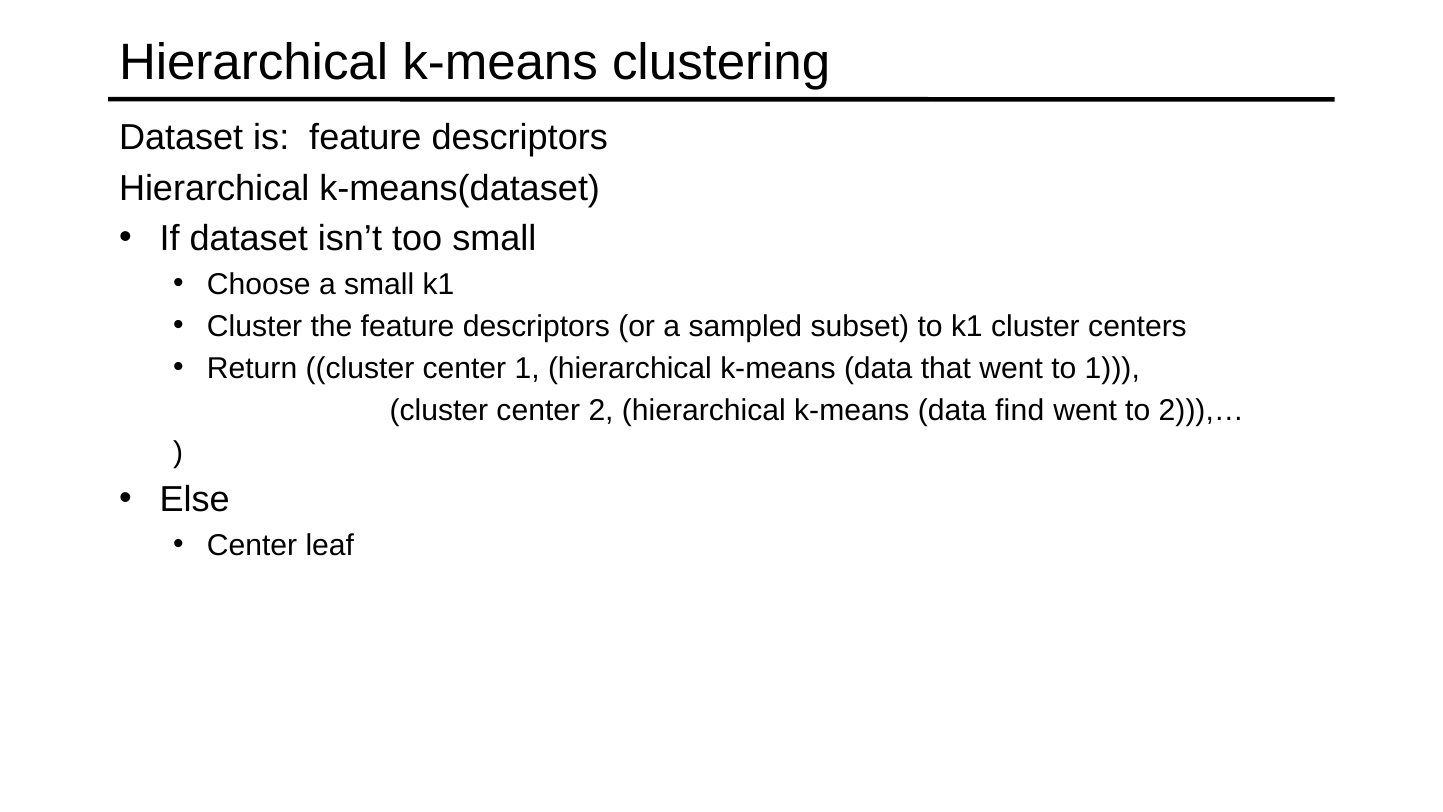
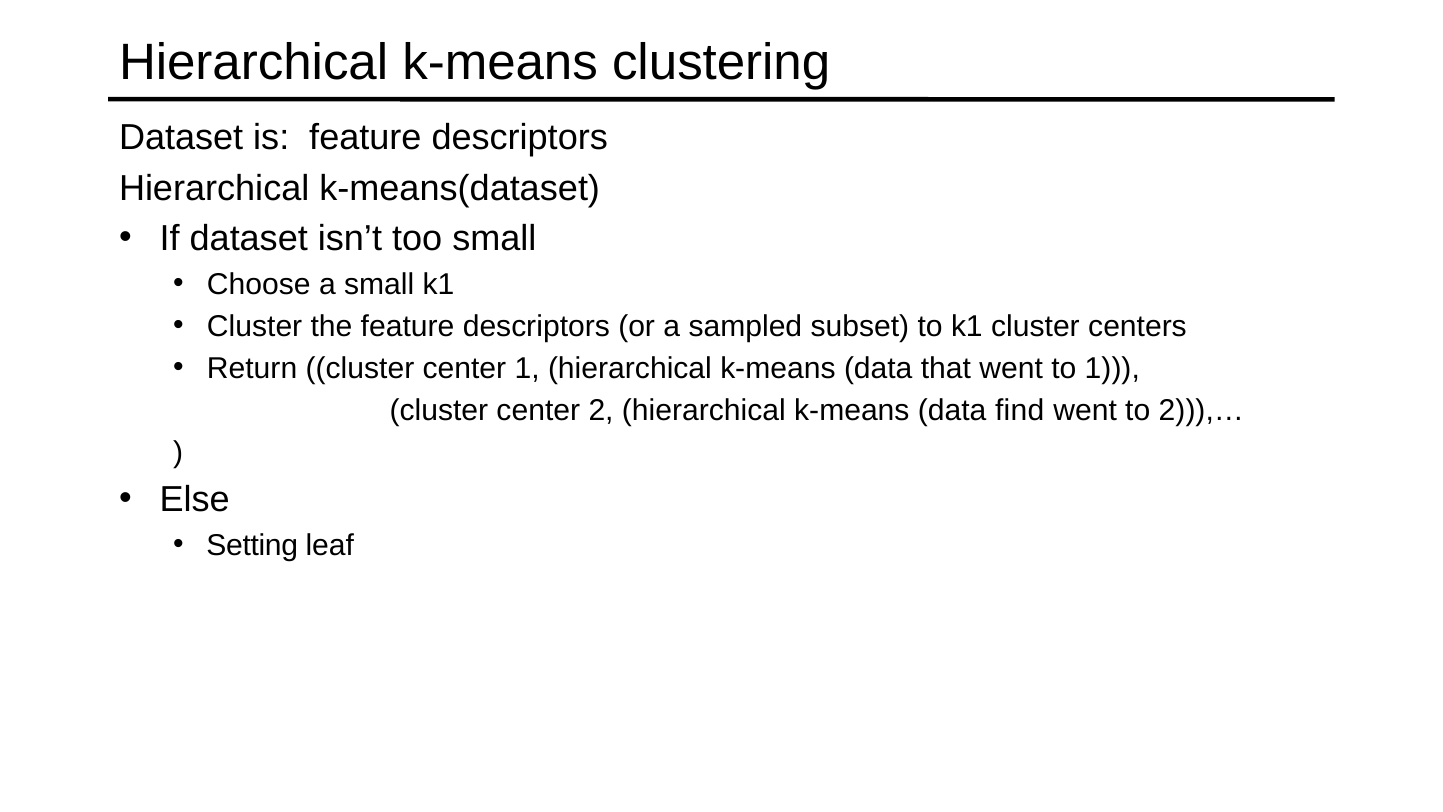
Center at (252, 545): Center -> Setting
